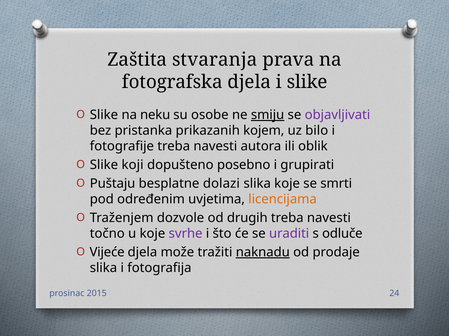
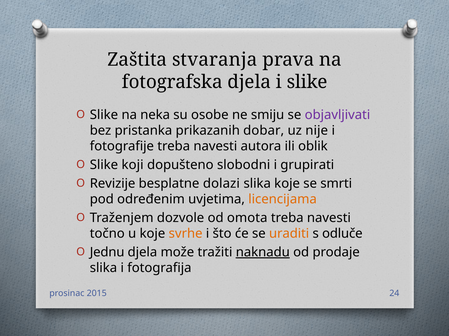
neku: neku -> neka
smiju underline: present -> none
kojem: kojem -> dobar
bilo: bilo -> nije
posebno: posebno -> slobodni
Puštaju: Puštaju -> Revizije
drugih: drugih -> omota
svrhe colour: purple -> orange
uraditi colour: purple -> orange
Vijeće: Vijeće -> Jednu
